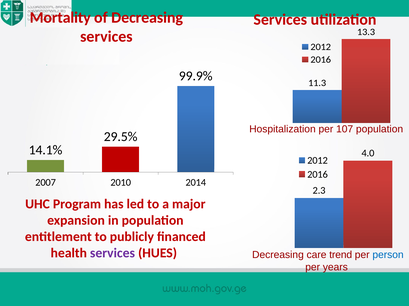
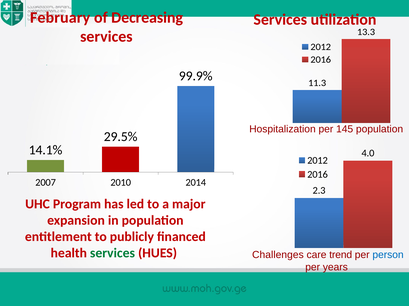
Mortality: Mortality -> February
107: 107 -> 145
services at (112, 254) colour: purple -> green
Decreasing at (278, 255): Decreasing -> Challenges
